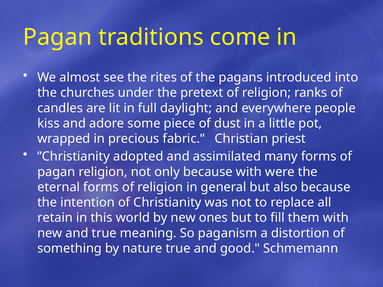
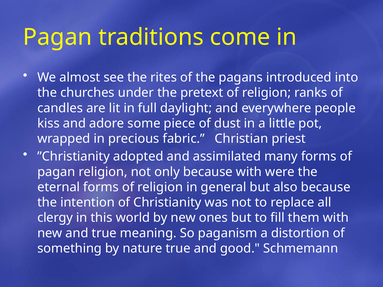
retain: retain -> clergy
